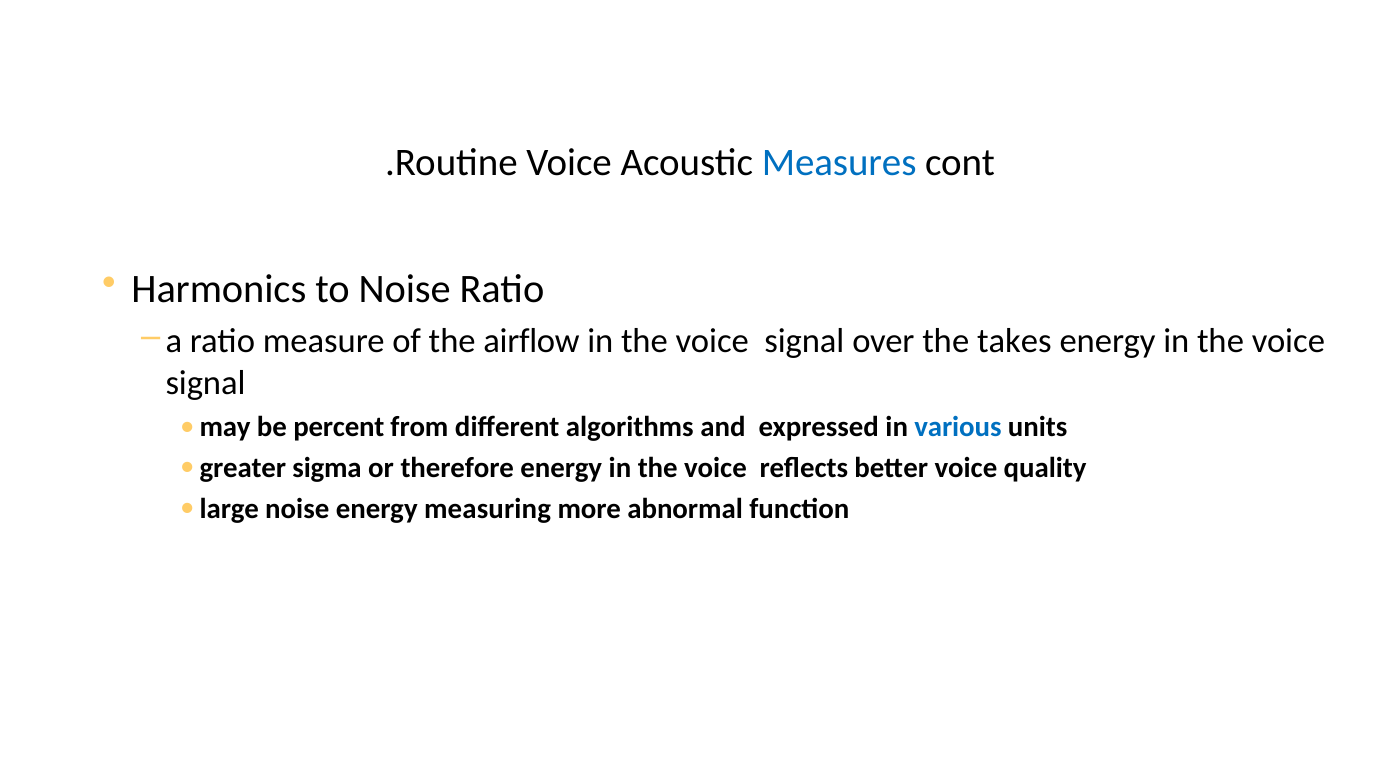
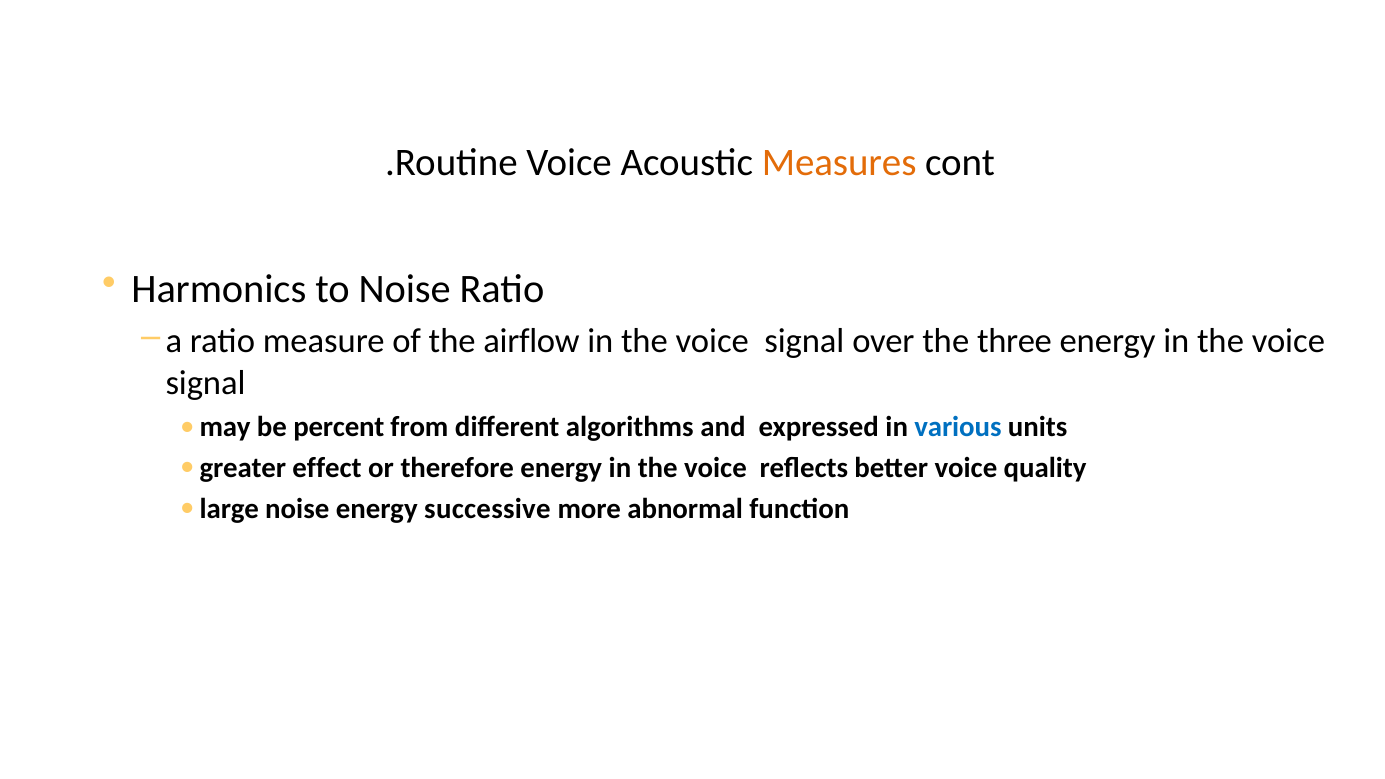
Measures colour: blue -> orange
takes: takes -> three
sigma: sigma -> effect
measuring: measuring -> successive
